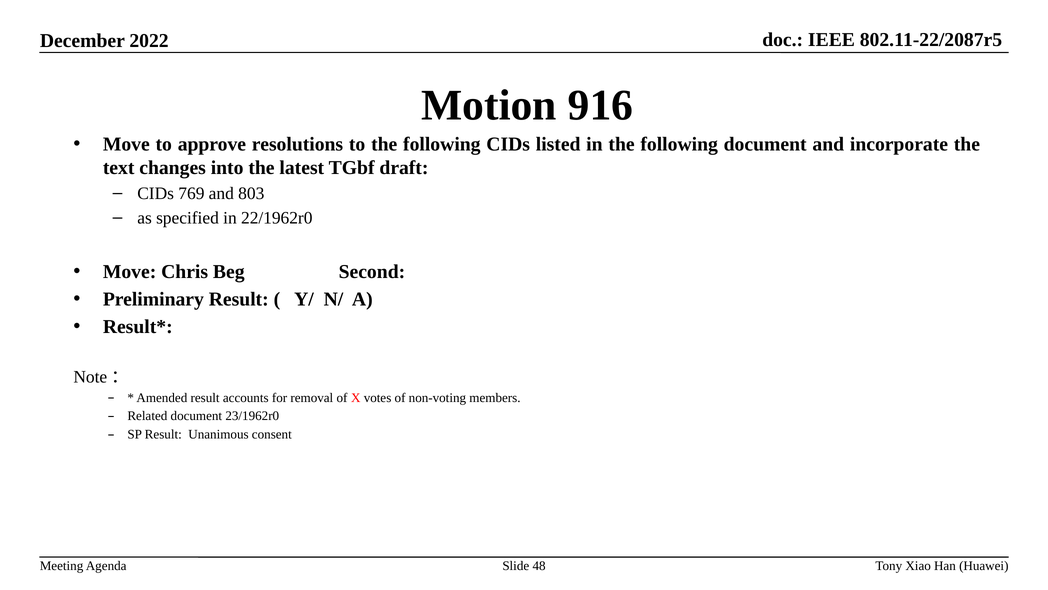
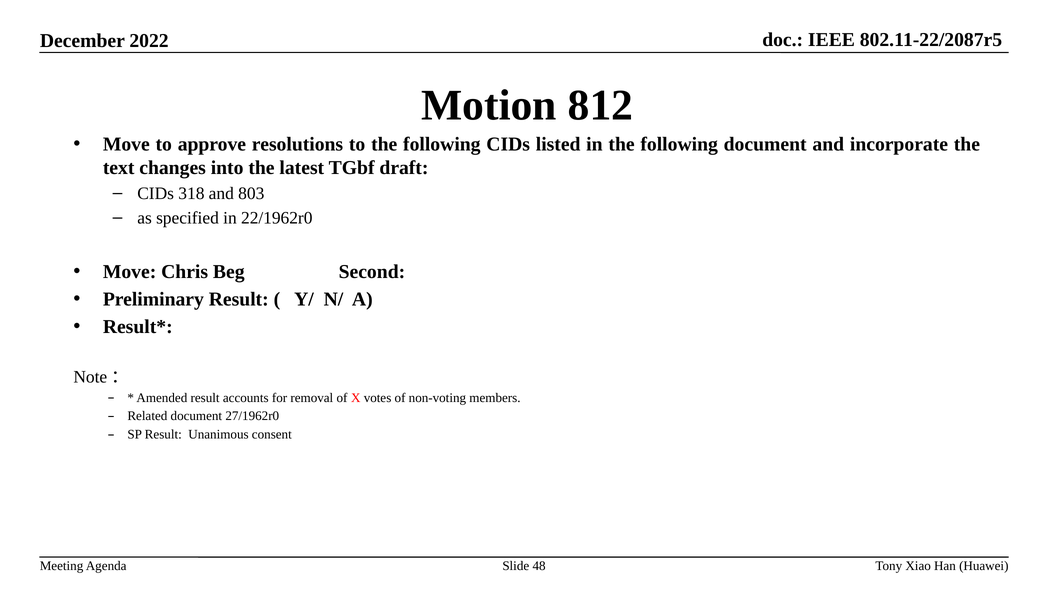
916: 916 -> 812
769: 769 -> 318
23/1962r0: 23/1962r0 -> 27/1962r0
